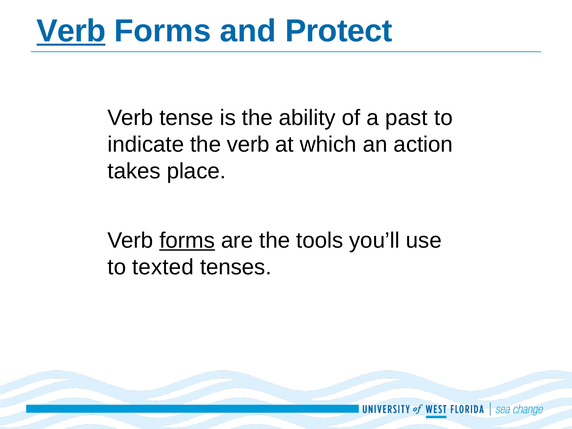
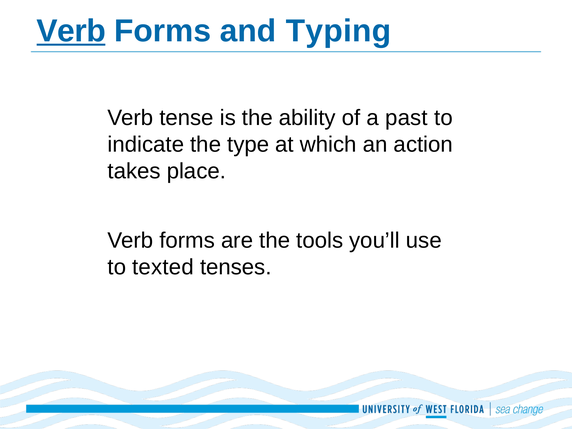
Protect: Protect -> Typing
the verb: verb -> type
forms at (187, 240) underline: present -> none
